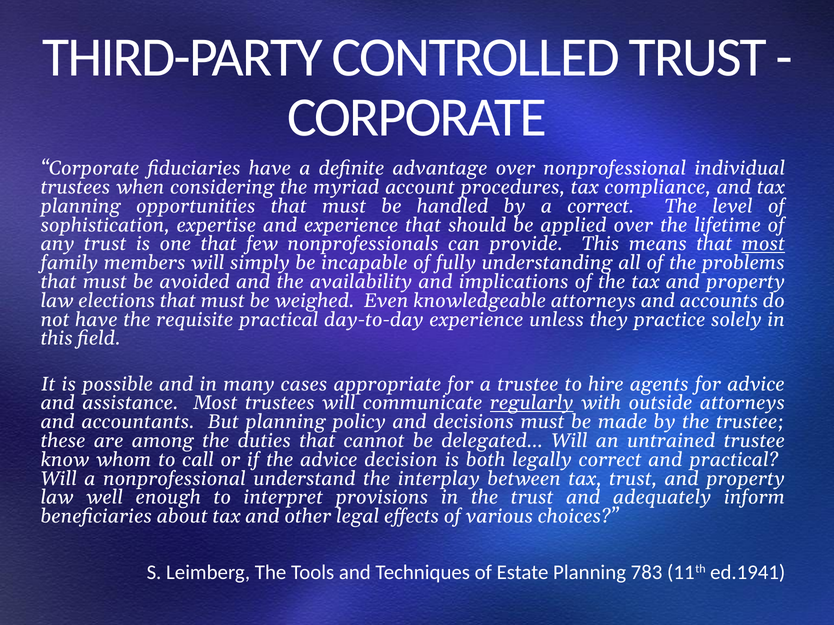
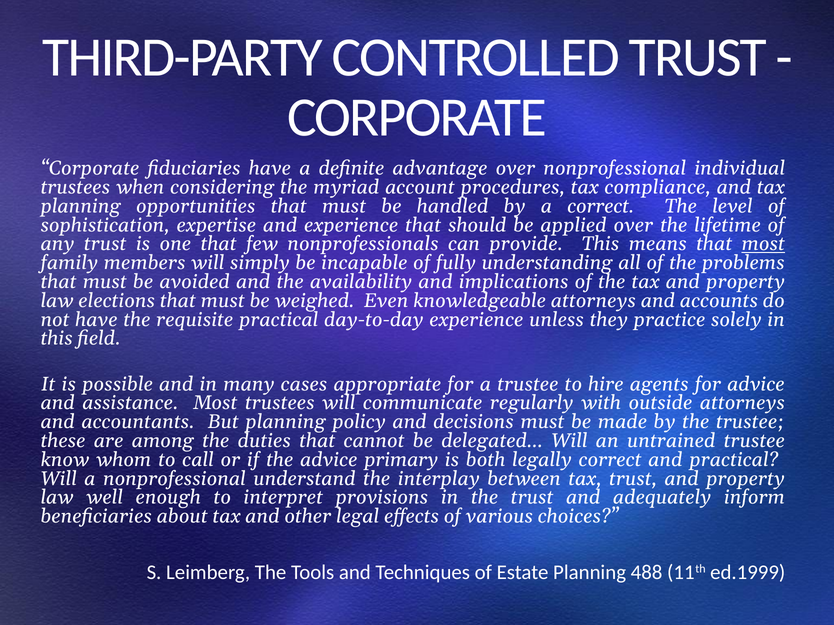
regularly underline: present -> none
decision: decision -> primary
783: 783 -> 488
ed.1941: ed.1941 -> ed.1999
